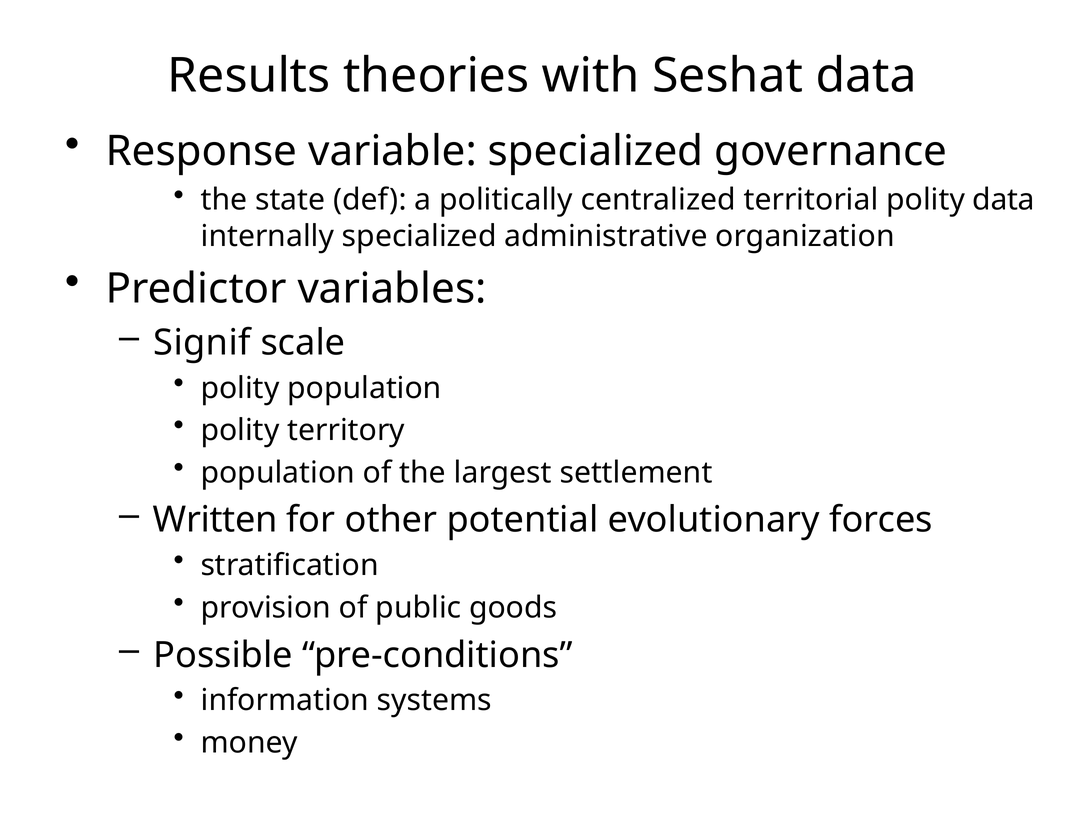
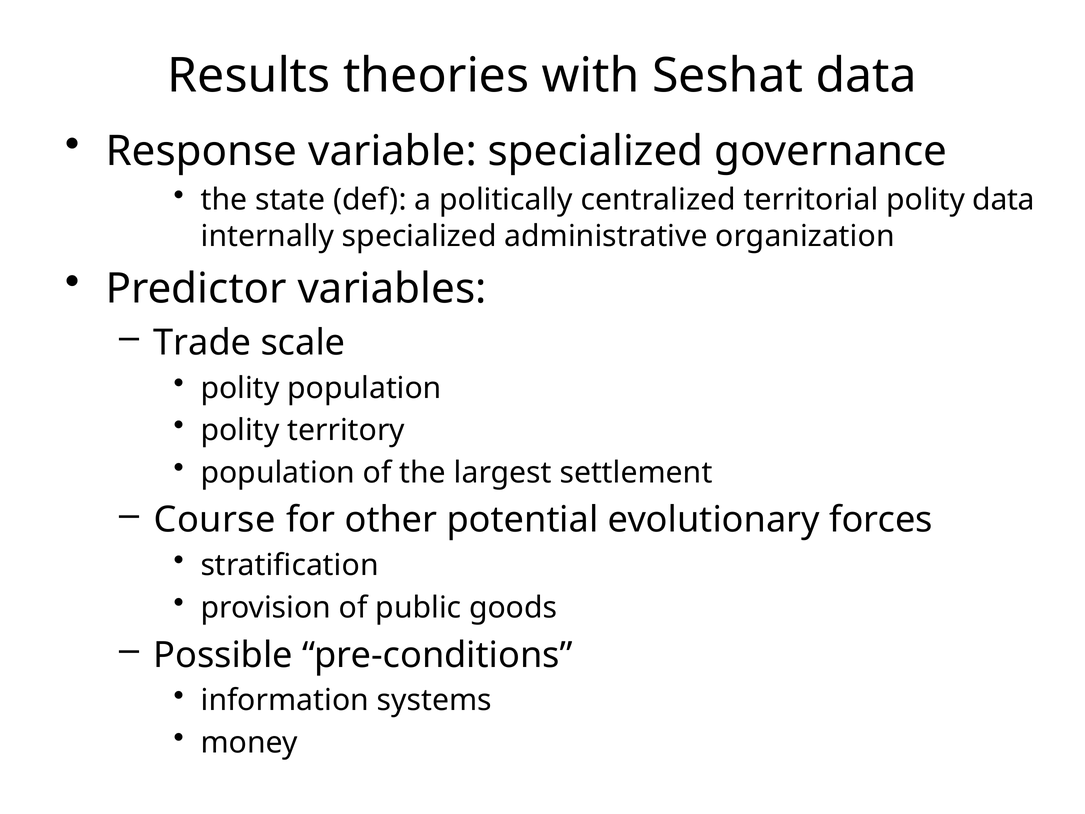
Signif: Signif -> Trade
Written: Written -> Course
